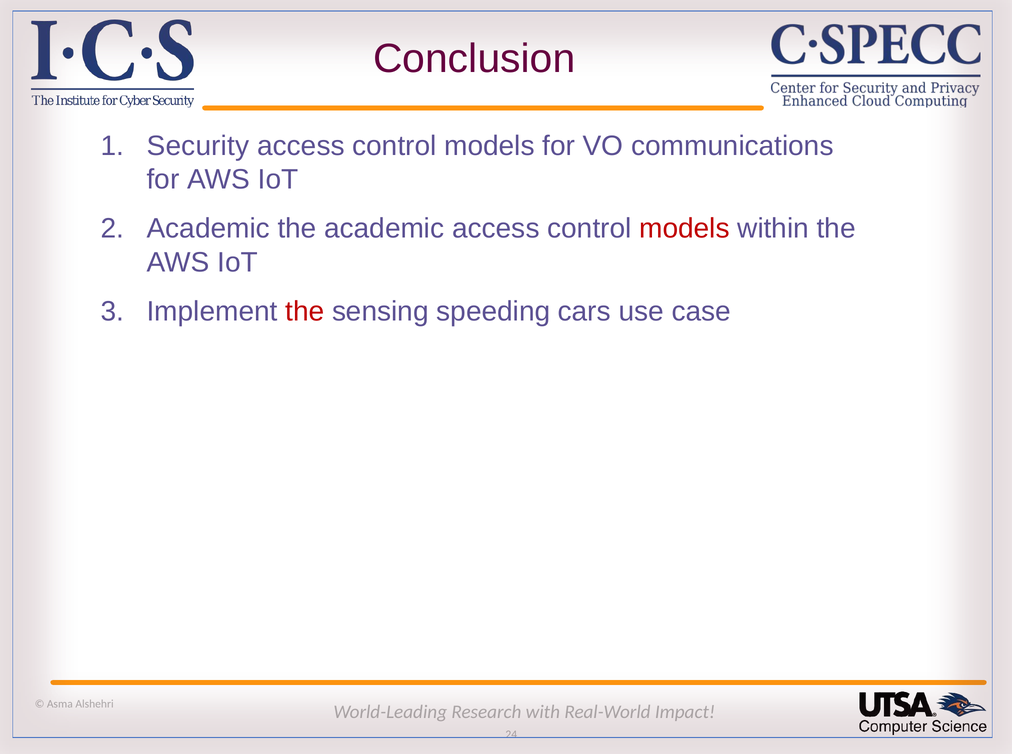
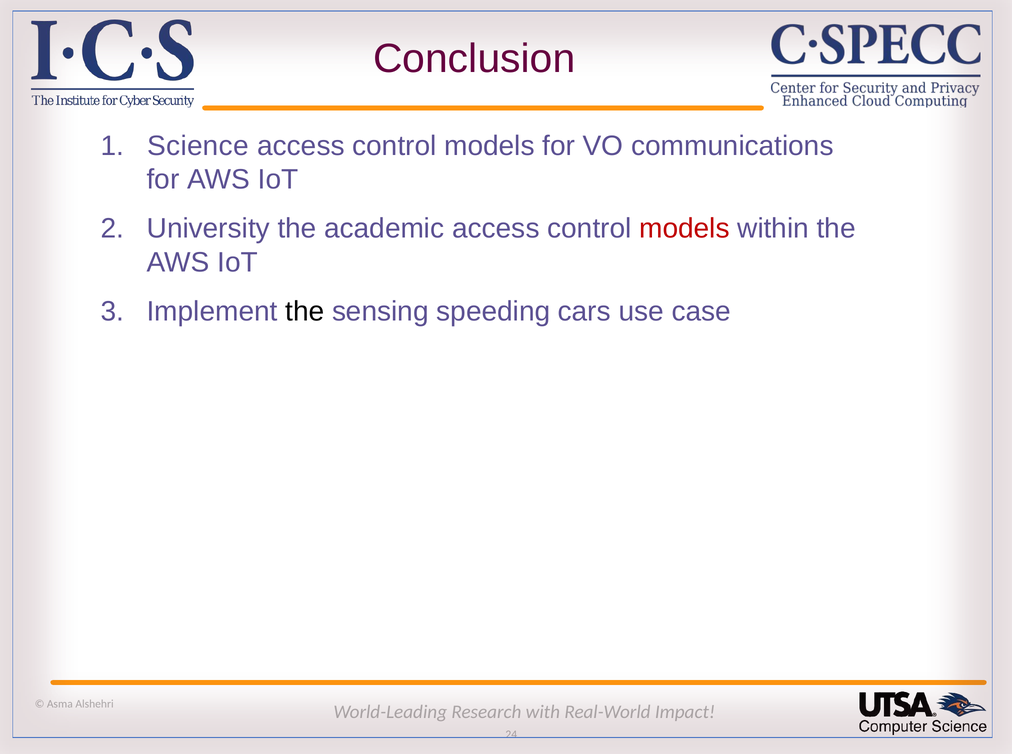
Security: Security -> Science
Academic at (208, 229): Academic -> University
the at (305, 312) colour: red -> black
